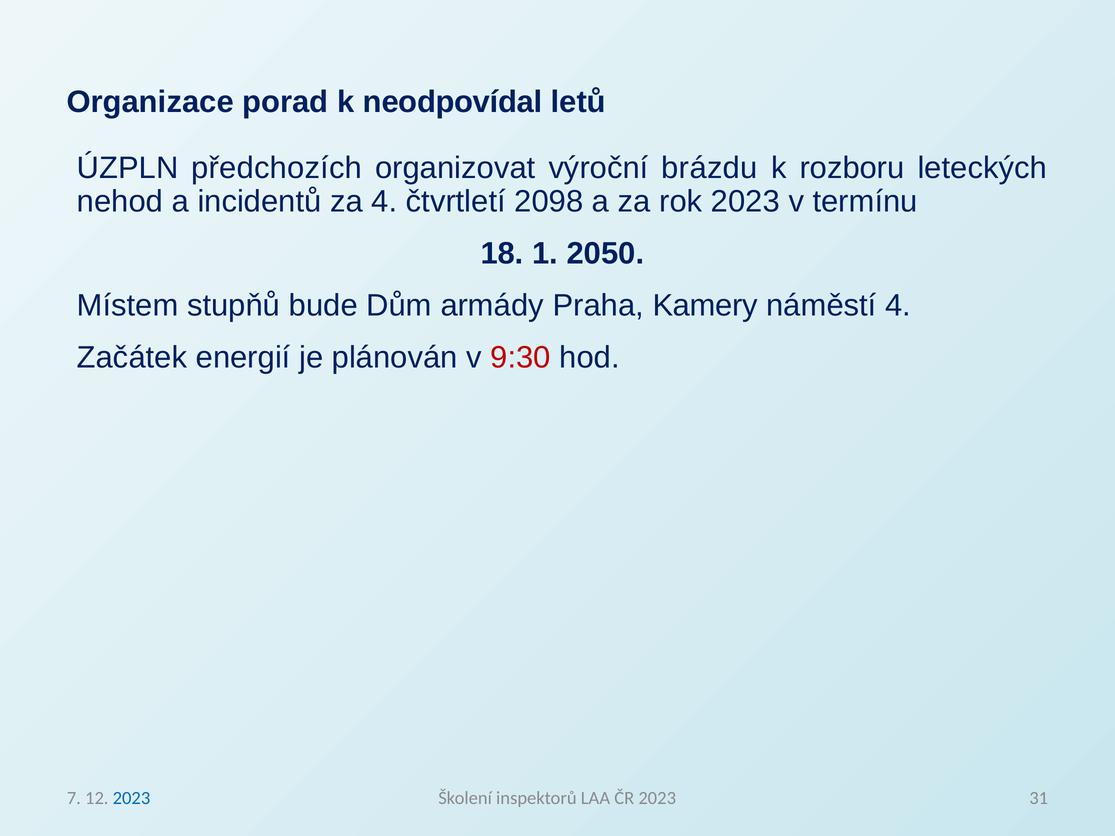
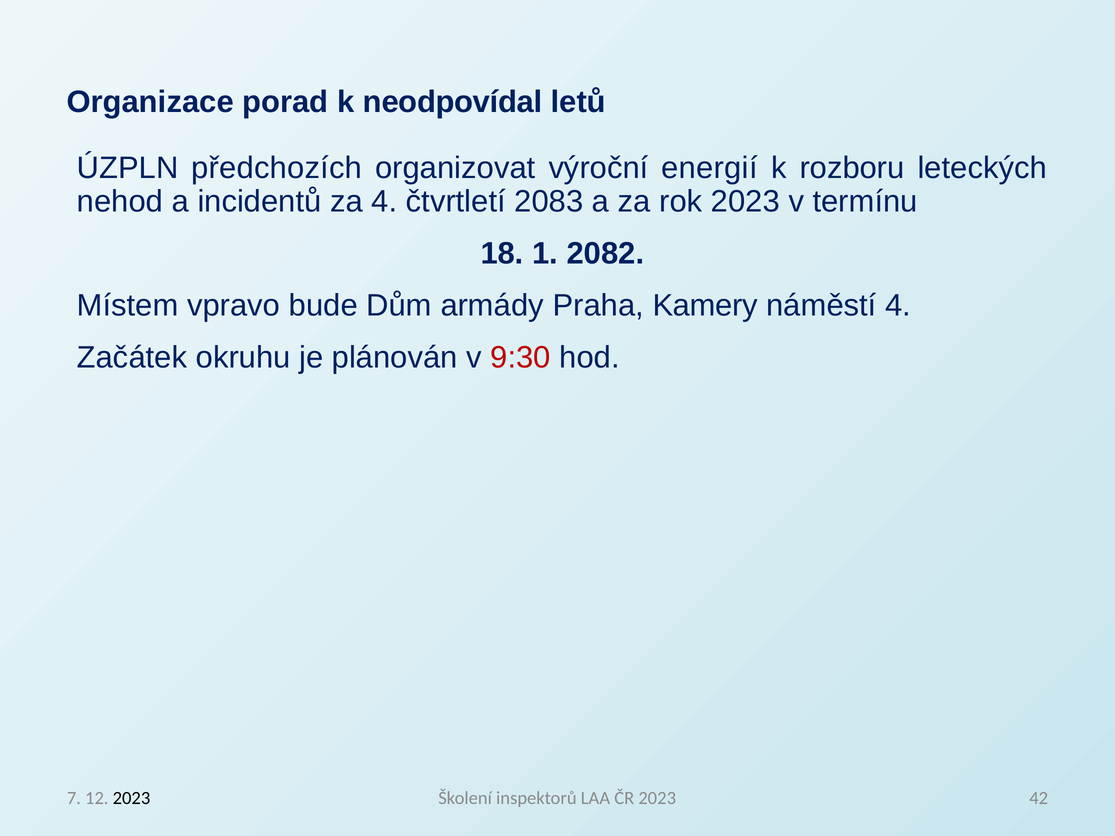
brázdu: brázdu -> energií
2098: 2098 -> 2083
2050: 2050 -> 2082
stupňů: stupňů -> vpravo
energií: energií -> okruhu
2023 at (131, 799) colour: blue -> black
31: 31 -> 42
